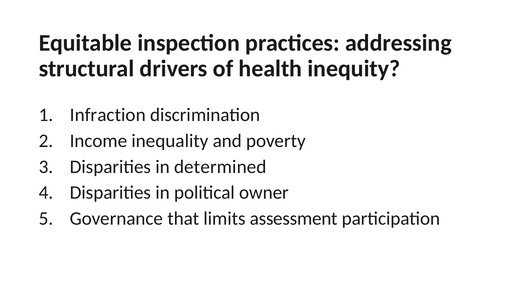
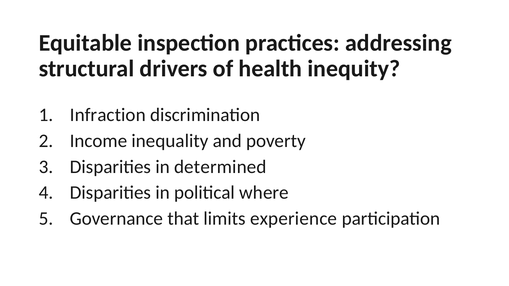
owner: owner -> where
assessment: assessment -> experience
